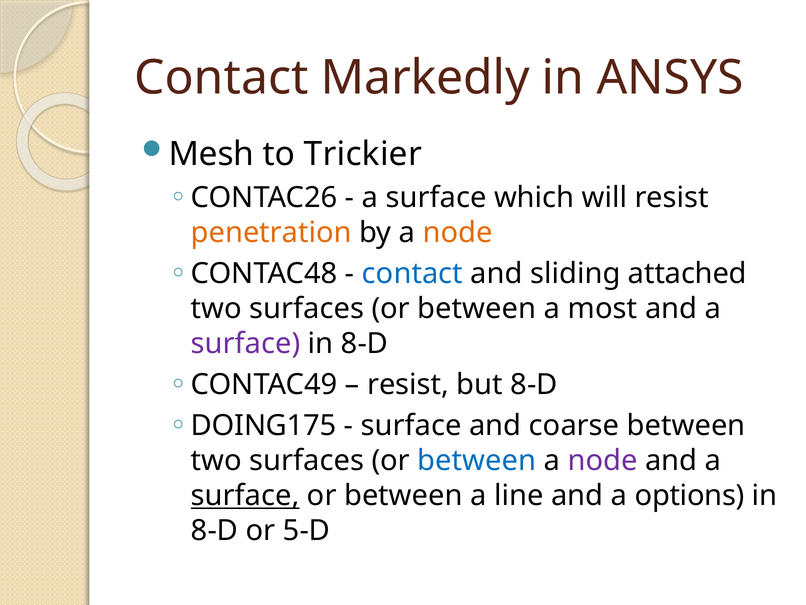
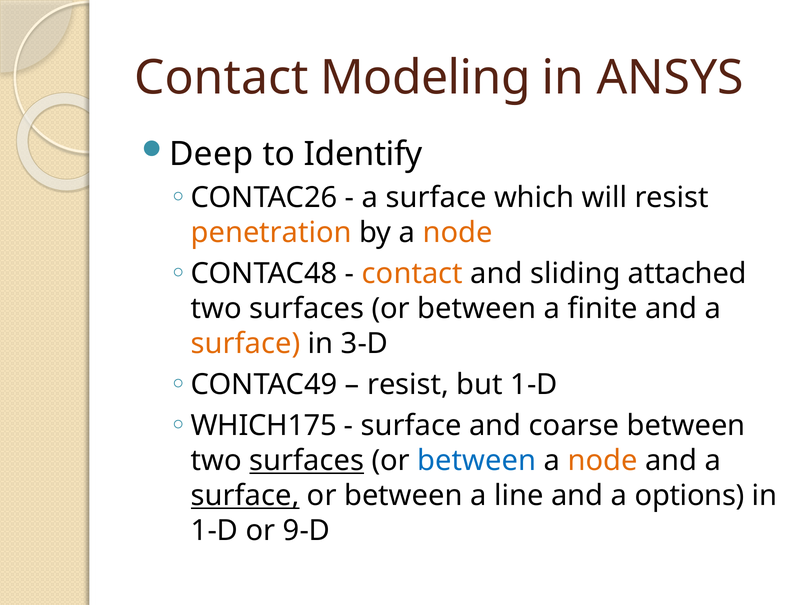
Markedly: Markedly -> Modeling
Mesh: Mesh -> Deep
Trickier: Trickier -> Identify
contact at (412, 274) colour: blue -> orange
most: most -> finite
surface at (246, 343) colour: purple -> orange
8-D at (365, 343): 8-D -> 3-D
but 8-D: 8-D -> 1-D
DOING175: DOING175 -> WHICH175
surfaces at (307, 460) underline: none -> present
node at (603, 460) colour: purple -> orange
8-D at (214, 530): 8-D -> 1-D
5-D: 5-D -> 9-D
